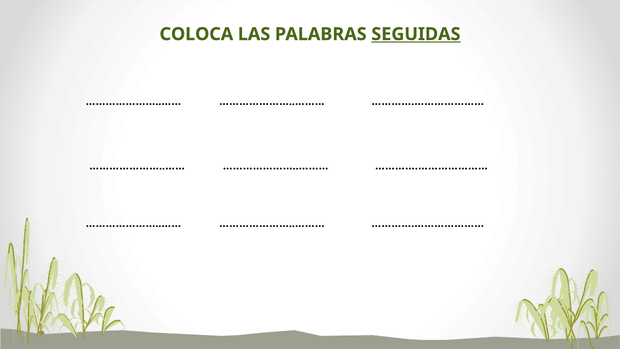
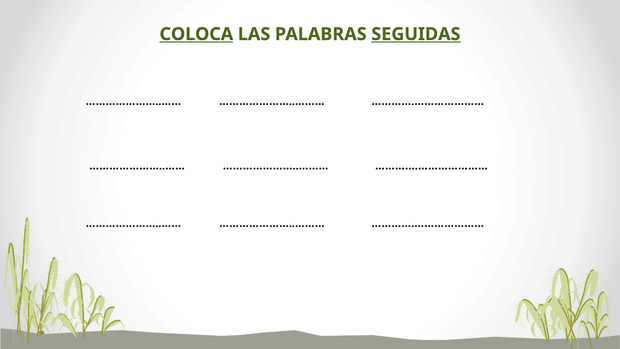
COLOCA underline: none -> present
